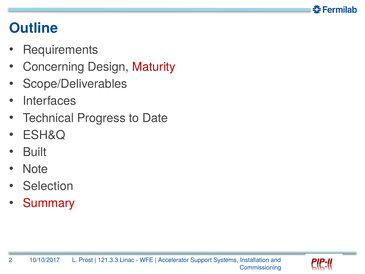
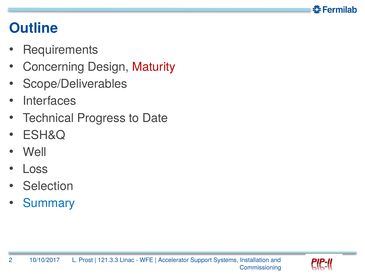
Built: Built -> Well
Note: Note -> Loss
Summary colour: red -> blue
